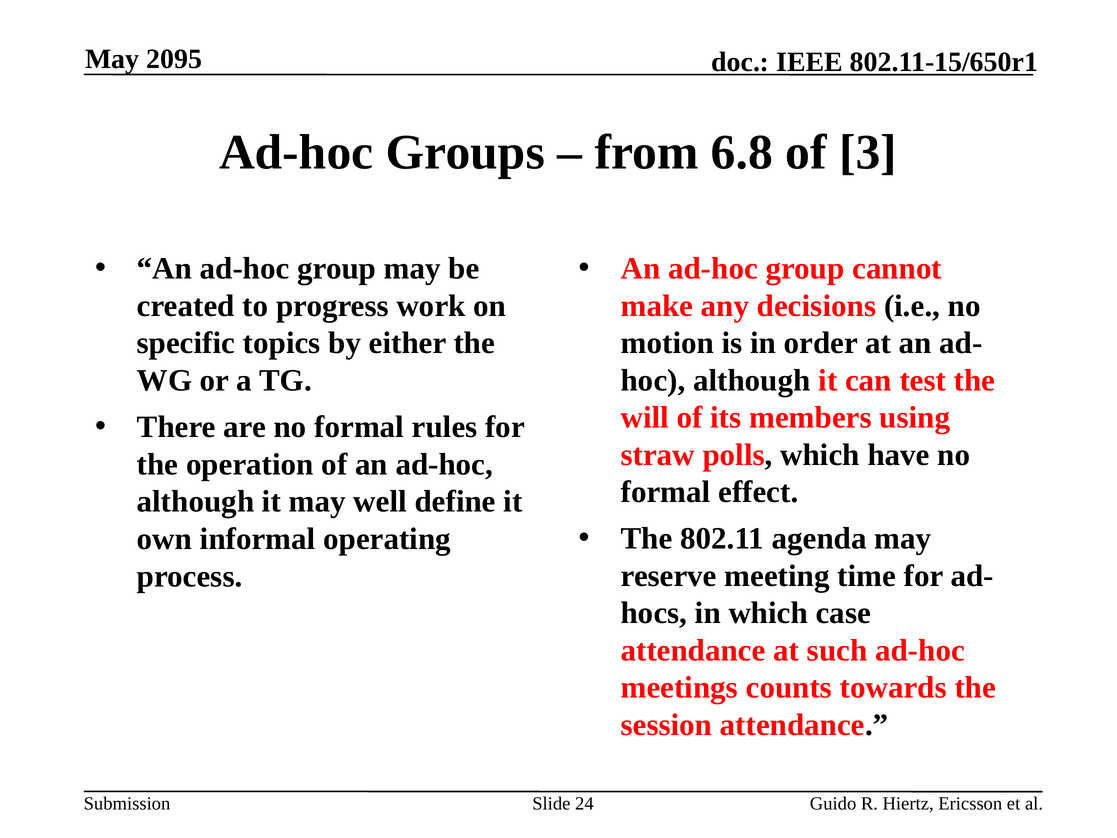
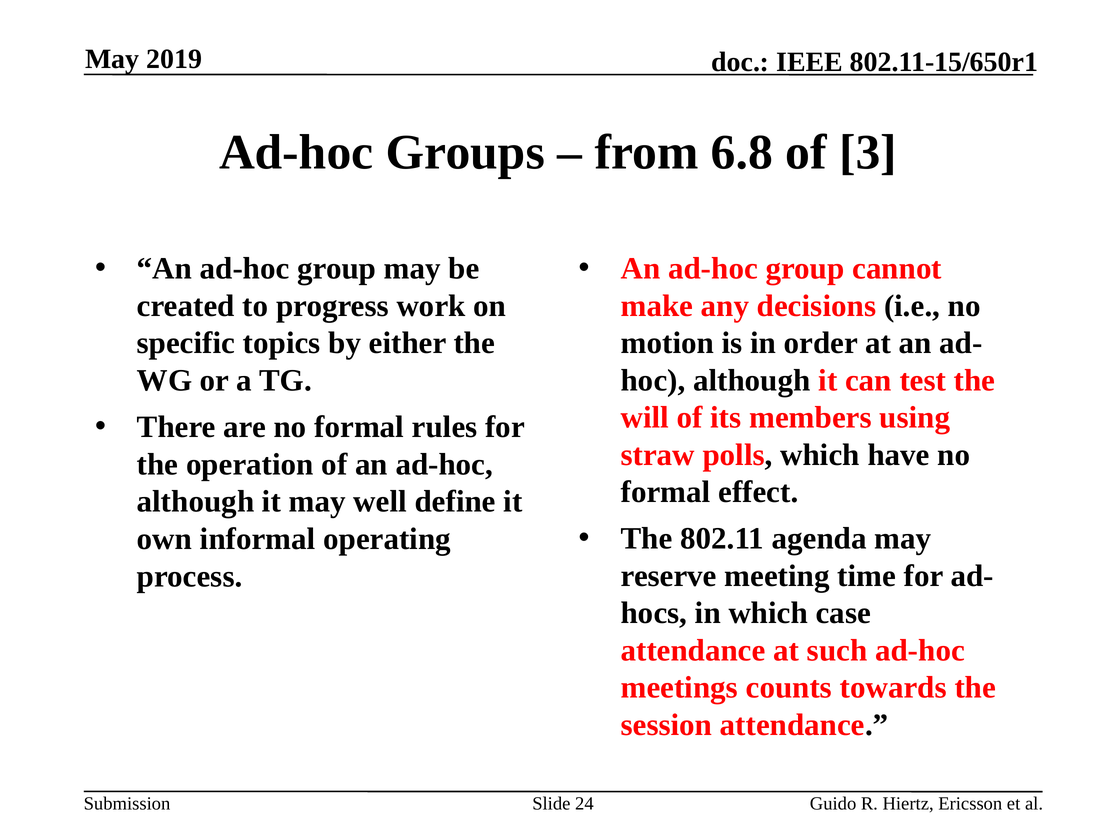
2095: 2095 -> 2019
